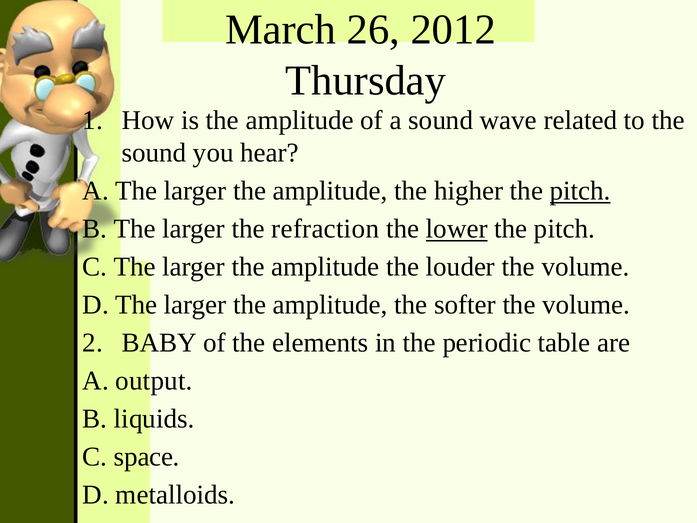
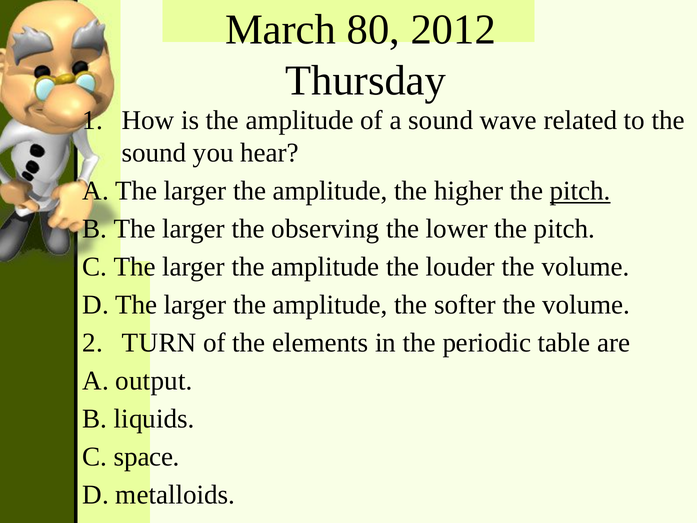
26: 26 -> 80
refraction: refraction -> observing
lower underline: present -> none
BABY: BABY -> TURN
